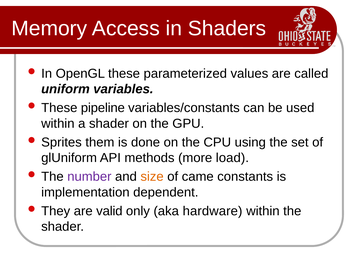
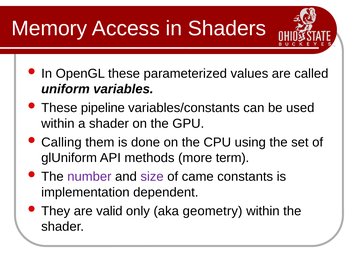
Sprites: Sprites -> Calling
load: load -> term
size colour: orange -> purple
hardware: hardware -> geometry
